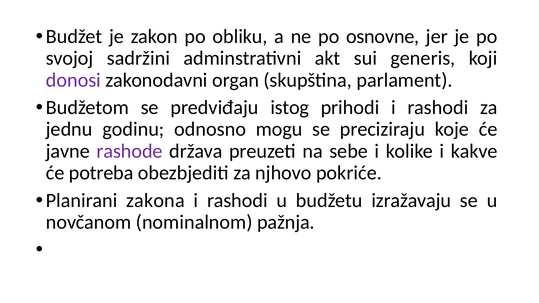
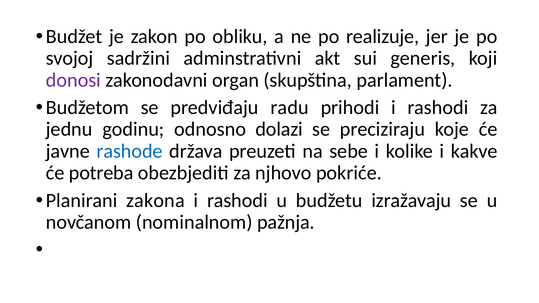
osnovne: osnovne -> realizuje
istog: istog -> radu
mogu: mogu -> dolazi
rashode colour: purple -> blue
